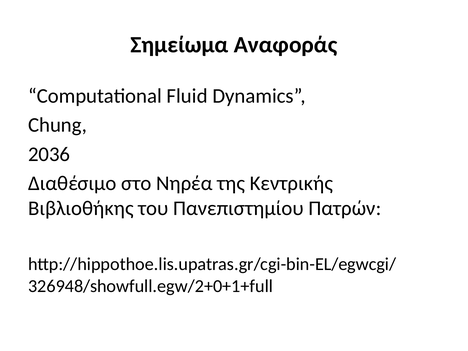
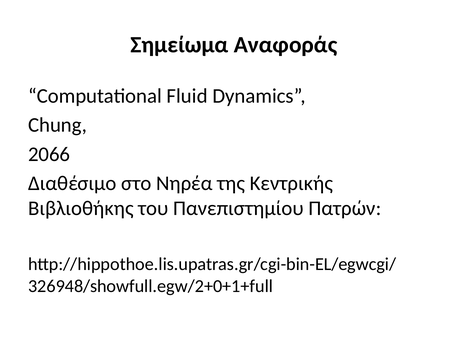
2036: 2036 -> 2066
